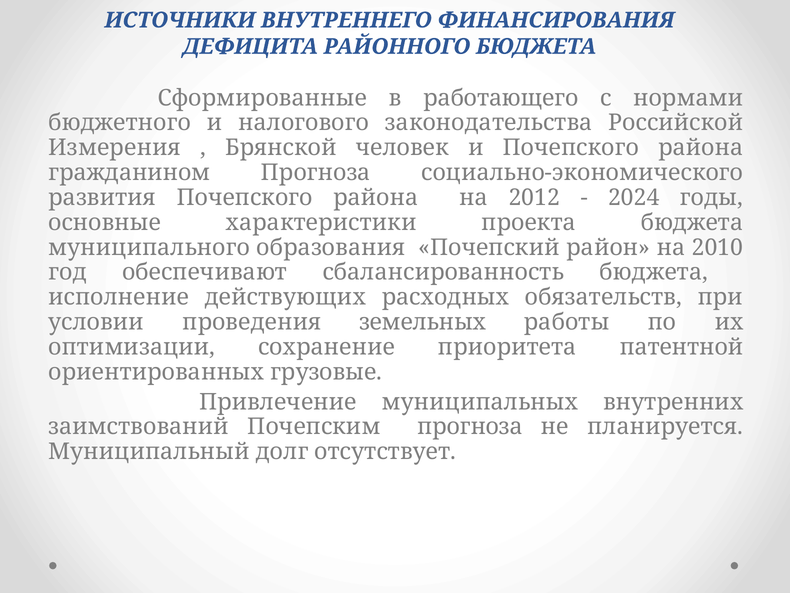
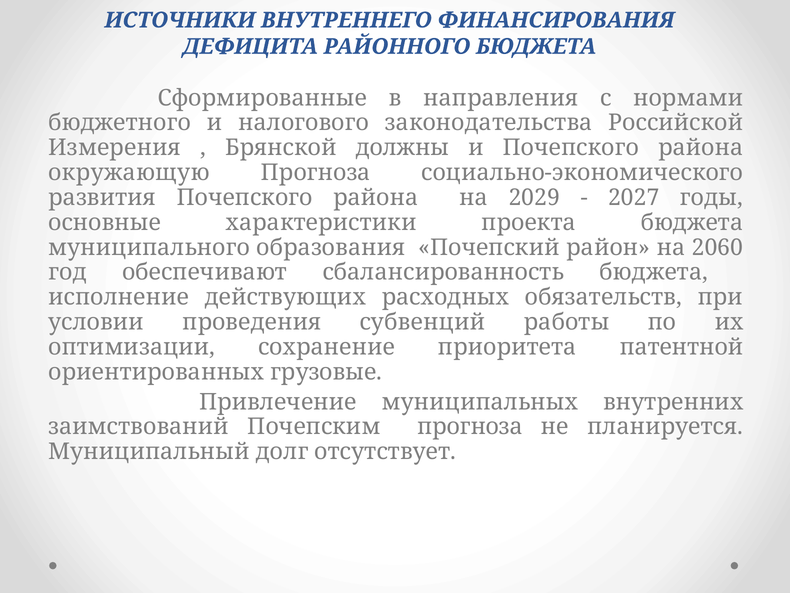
работающего: работающего -> направления
человек: человек -> должны
гражданином: гражданином -> окружающую
2012: 2012 -> 2029
2024: 2024 -> 2027
2010: 2010 -> 2060
земельных: земельных -> субвенций
